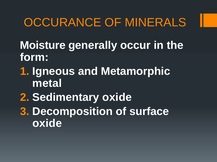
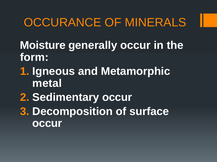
Sedimentary oxide: oxide -> occur
oxide at (47, 124): oxide -> occur
